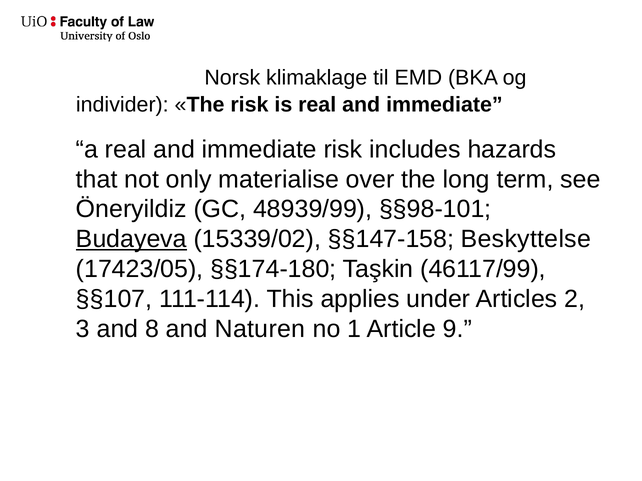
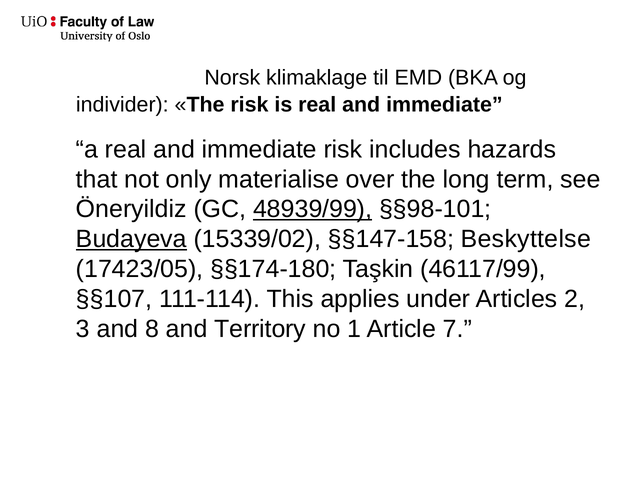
48939/99 underline: none -> present
Naturen: Naturen -> Territory
9: 9 -> 7
